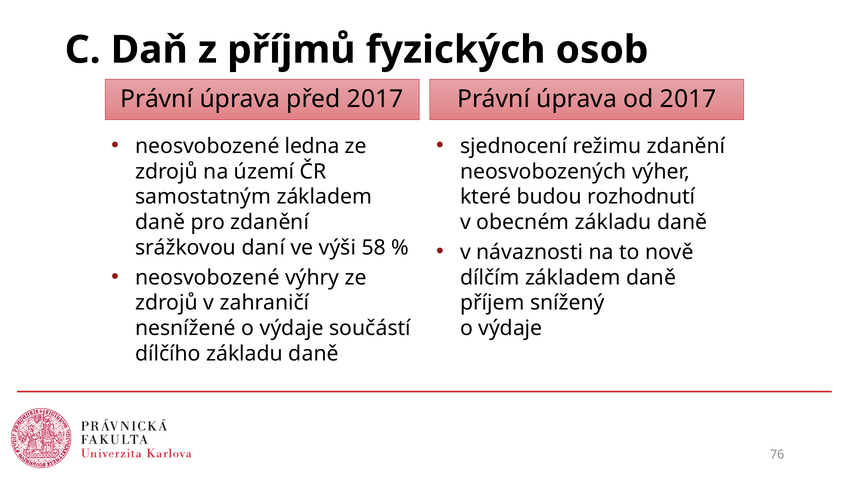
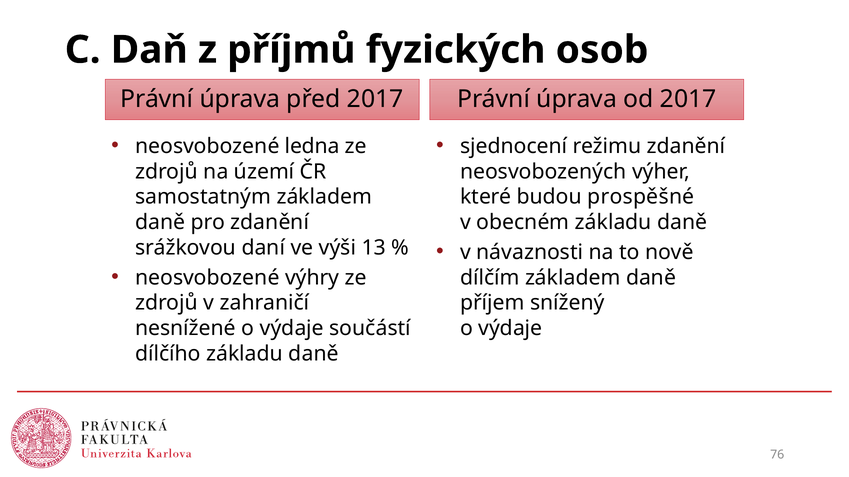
rozhodnutí: rozhodnutí -> prospěšné
58: 58 -> 13
